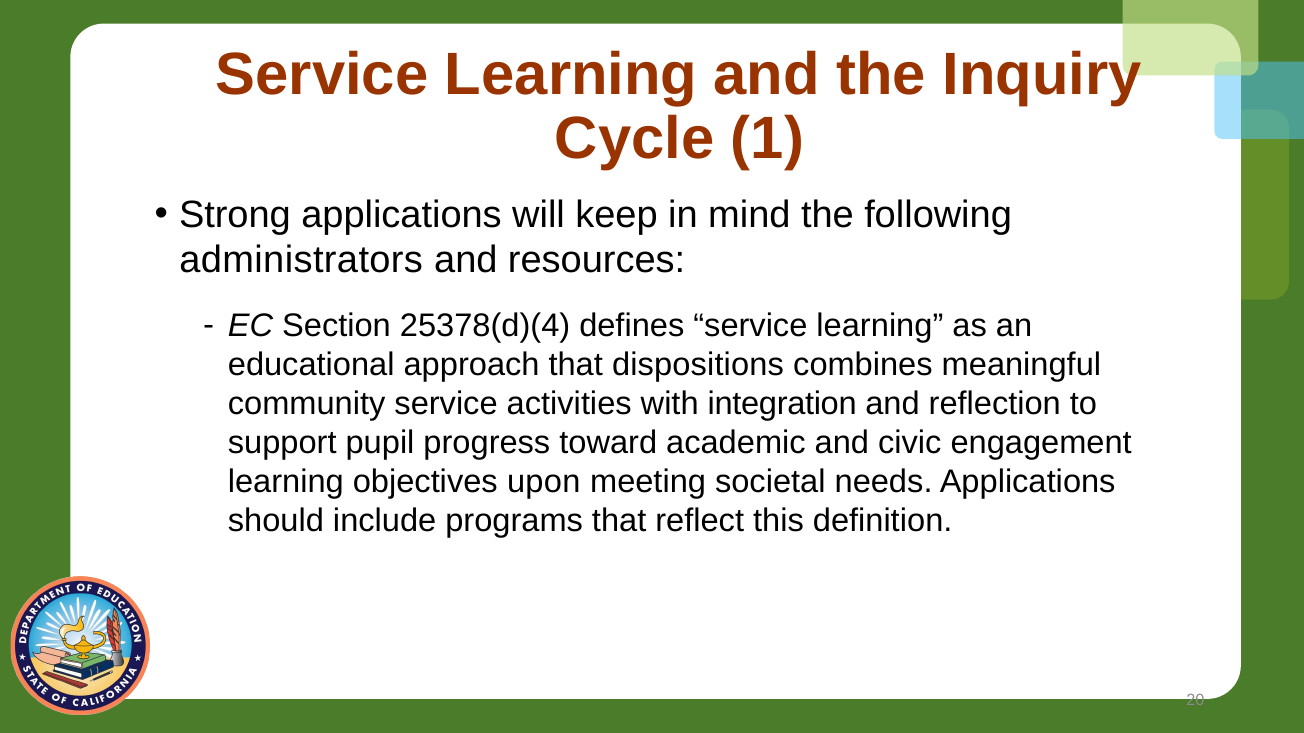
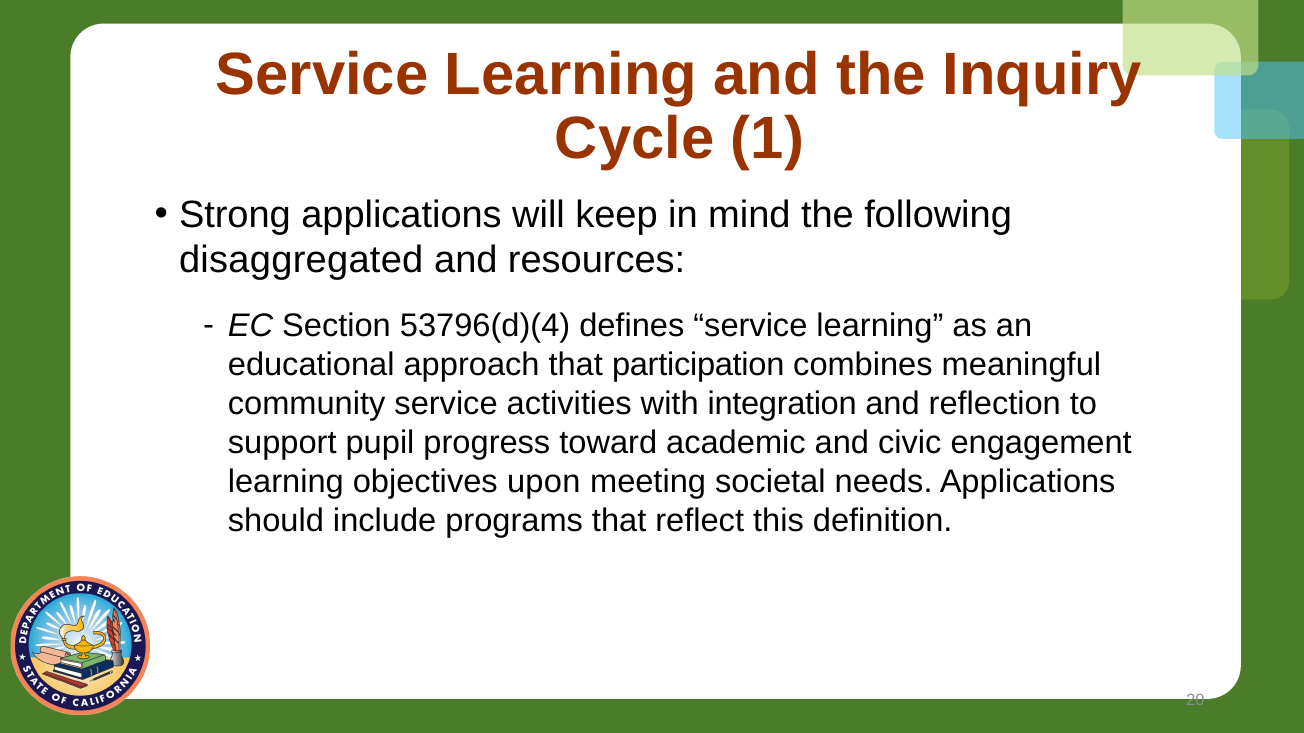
administrators: administrators -> disaggregated
25378(d)(4: 25378(d)(4 -> 53796(d)(4
dispositions: dispositions -> participation
